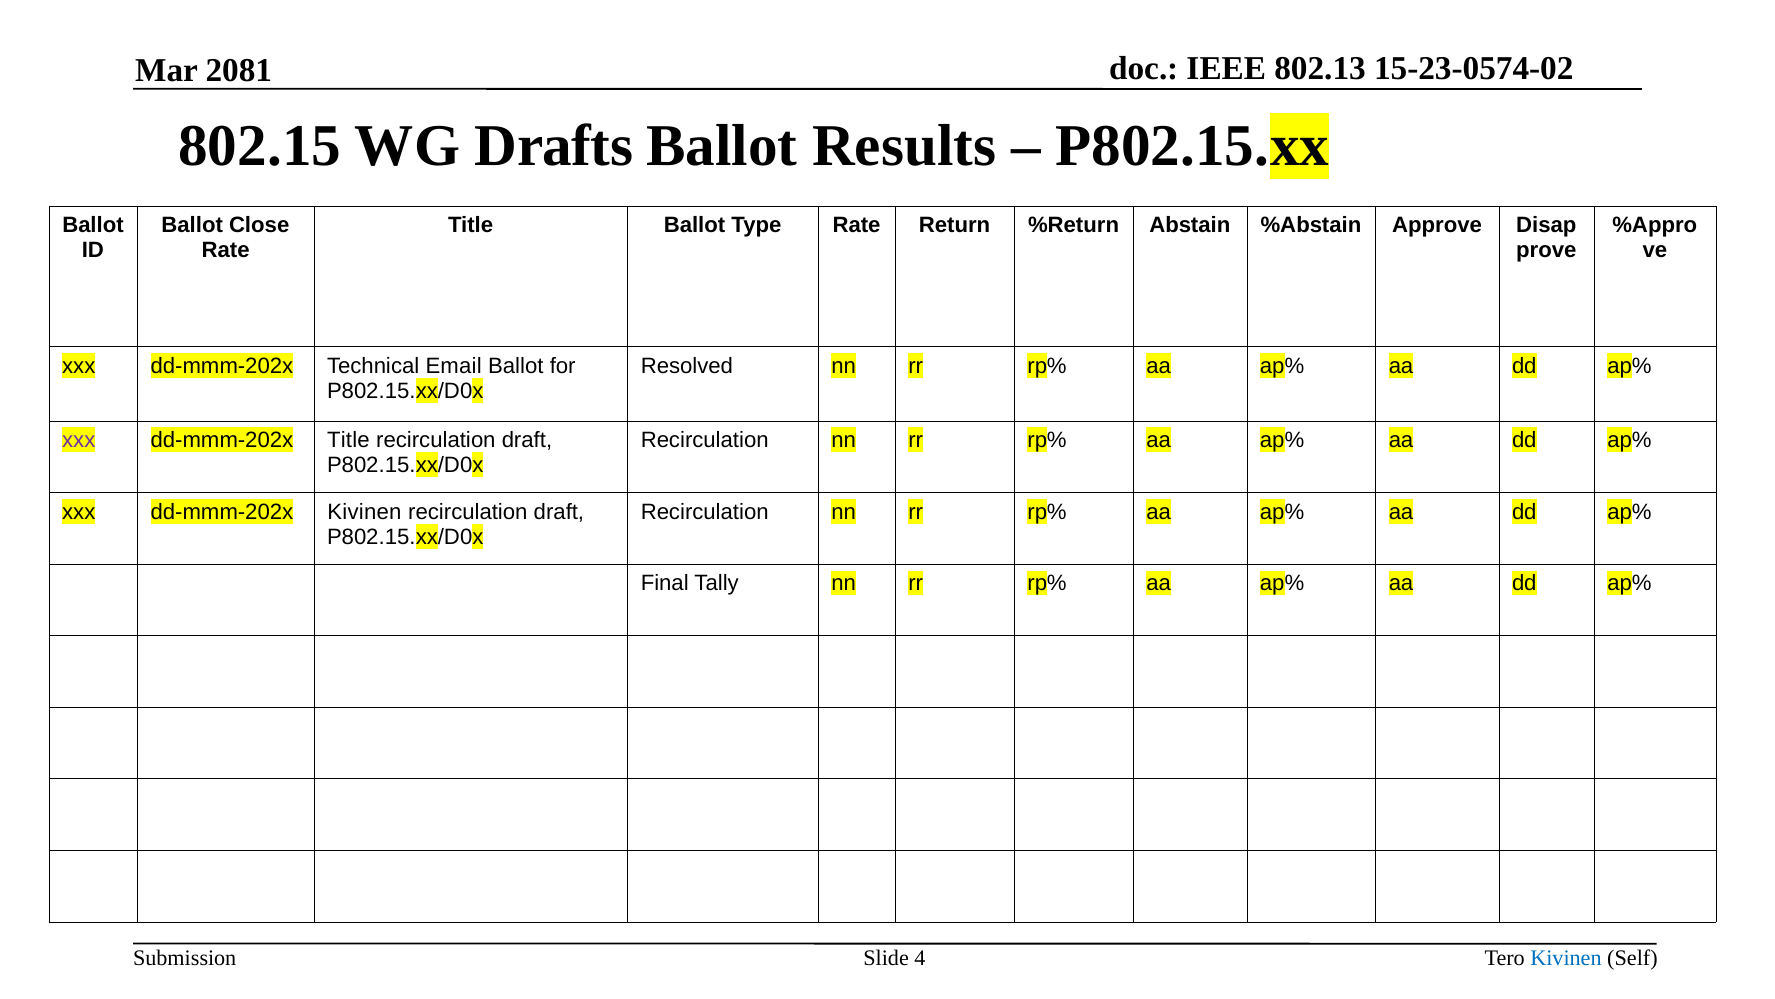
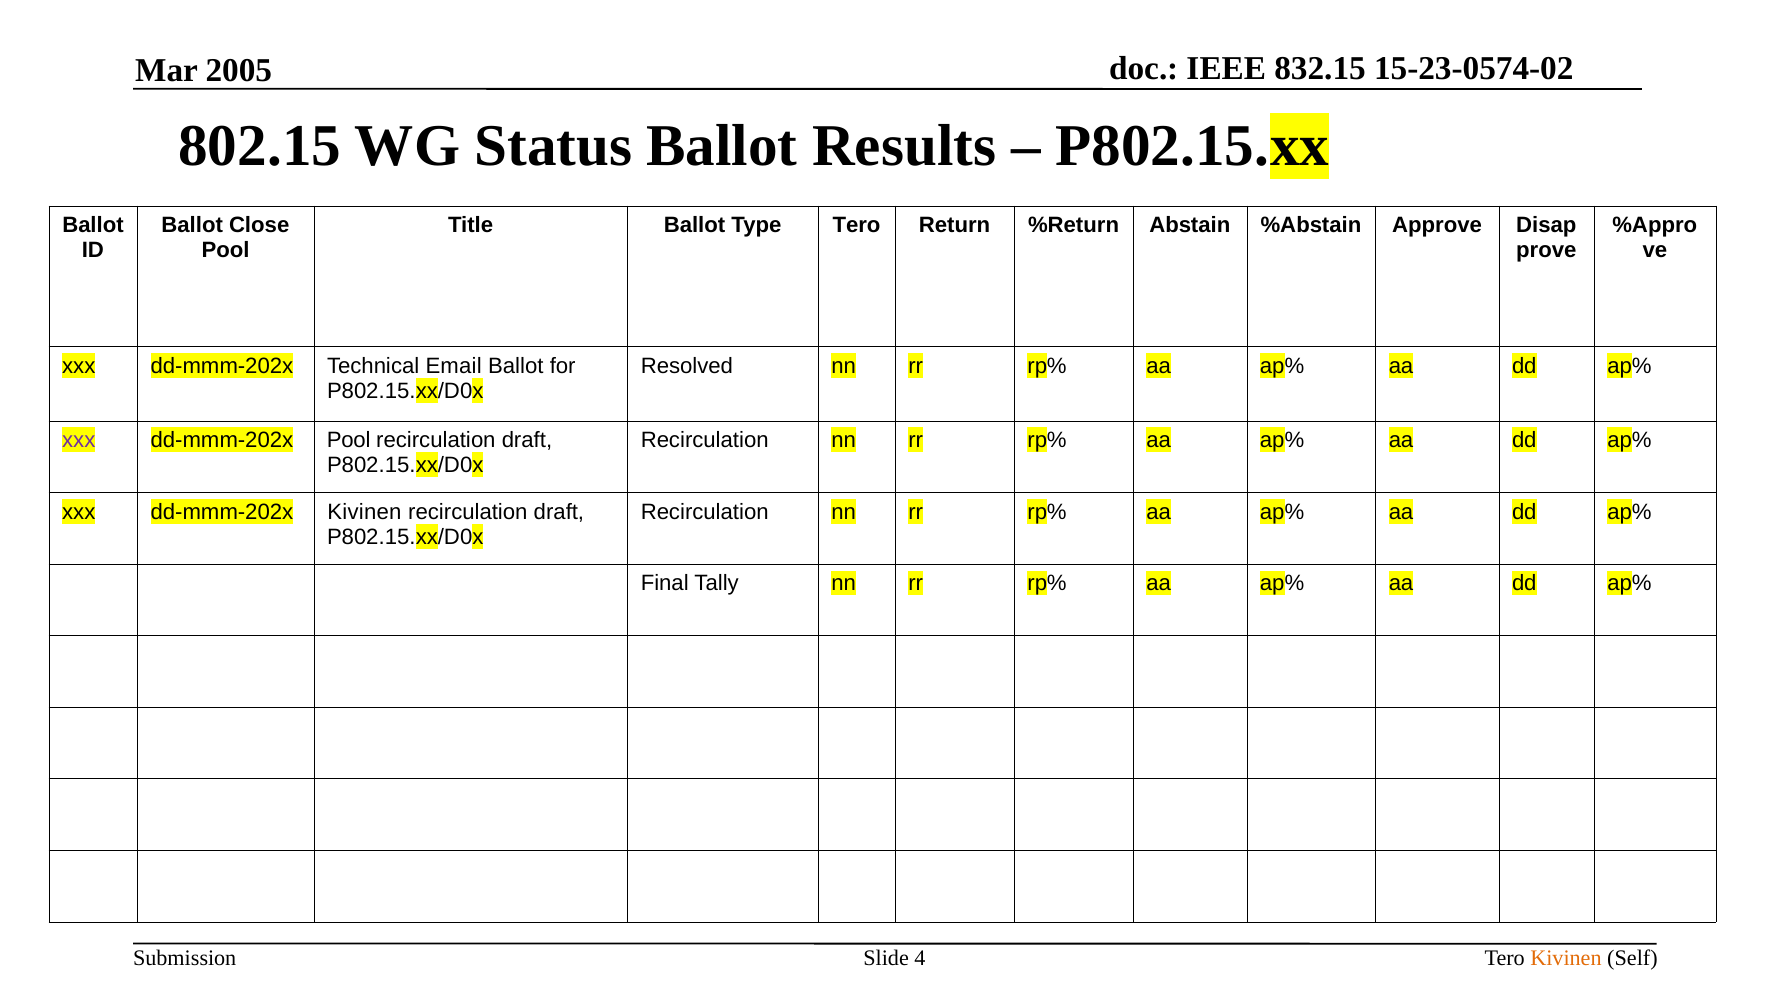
802.13: 802.13 -> 832.15
2081: 2081 -> 2005
Drafts: Drafts -> Status
Type Rate: Rate -> Tero
Rate at (226, 250): Rate -> Pool
dd-mmm-202x Title: Title -> Pool
Kivinen at (1566, 958) colour: blue -> orange
